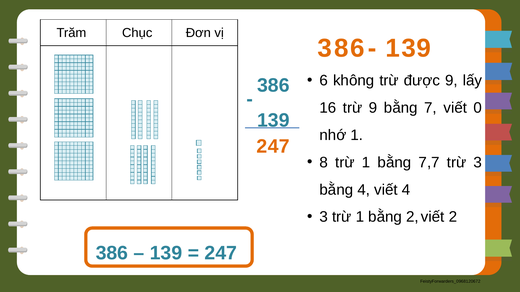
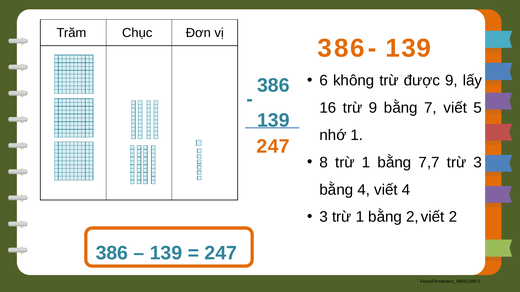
0: 0 -> 5
